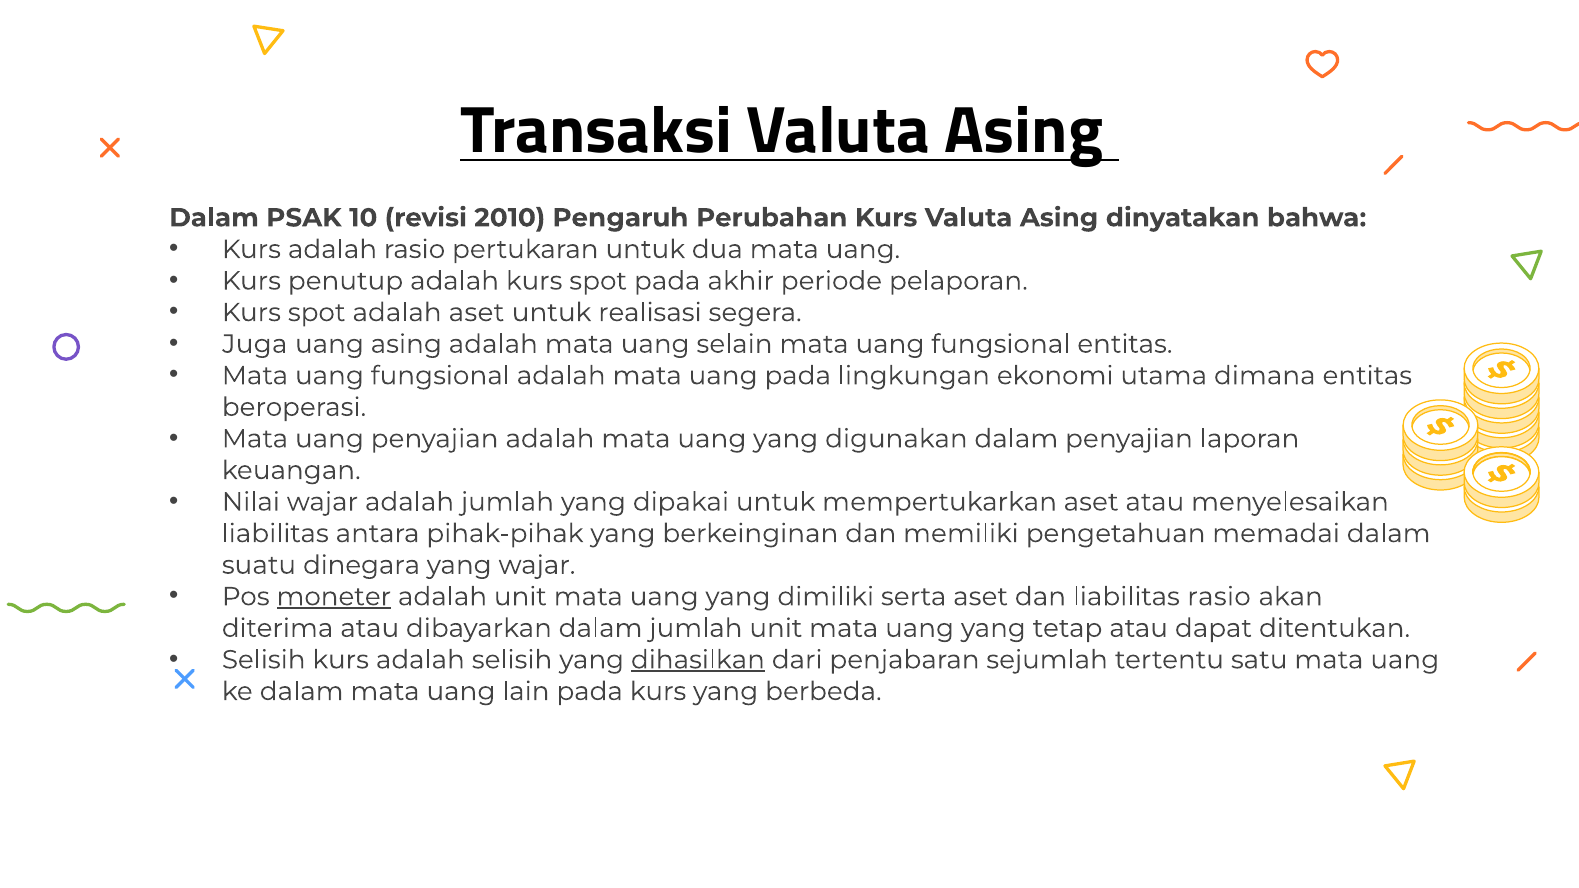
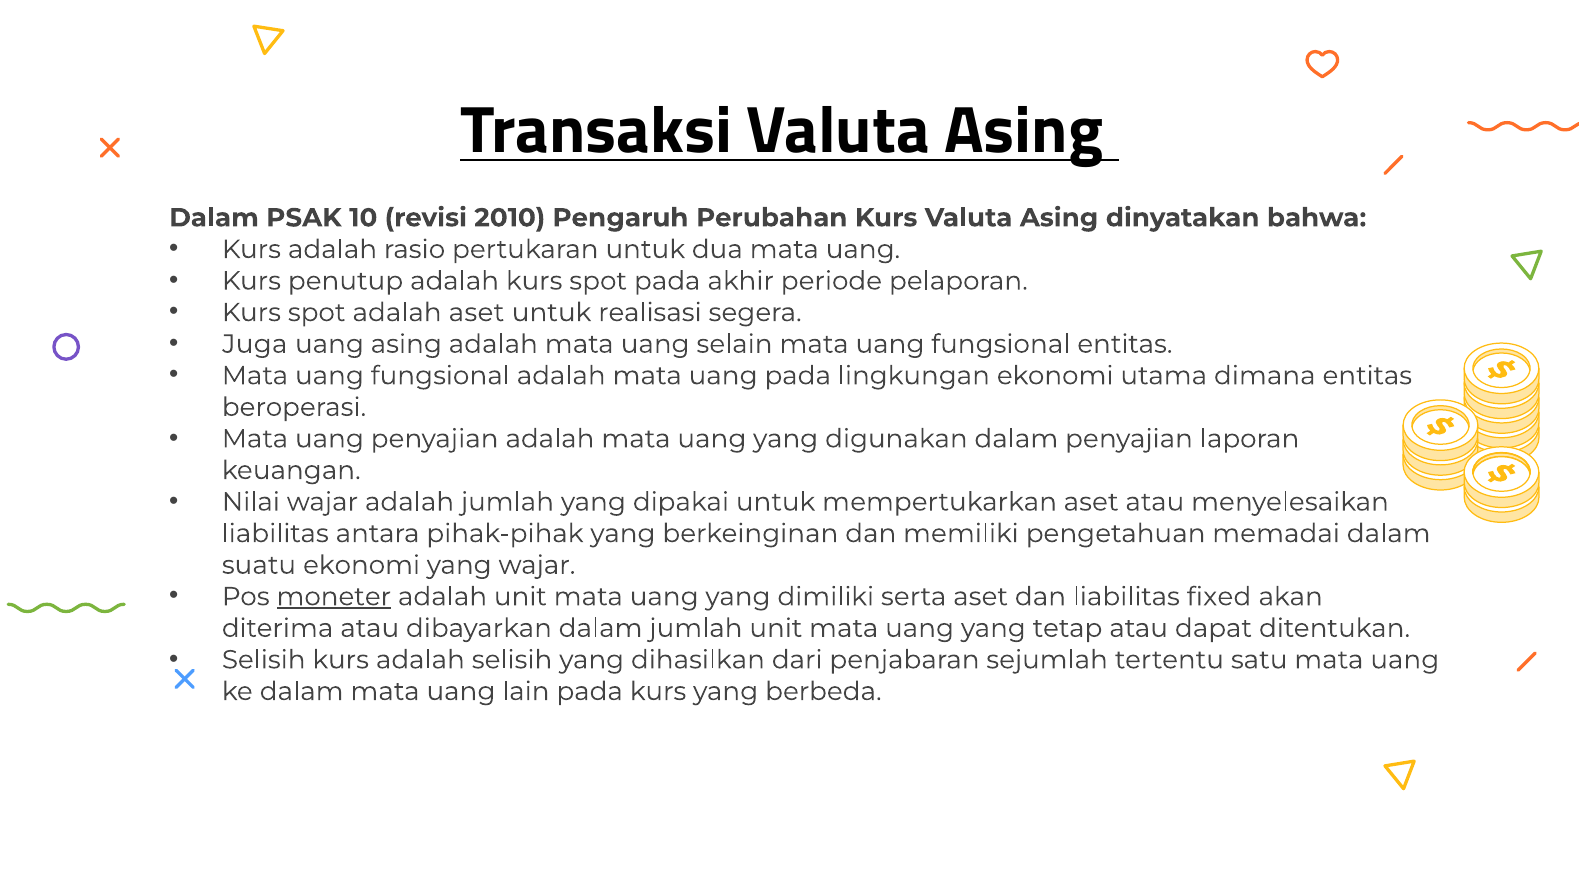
suatu dinegara: dinegara -> ekonomi
liabilitas rasio: rasio -> fixed
dihasilkan underline: present -> none
